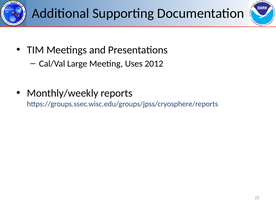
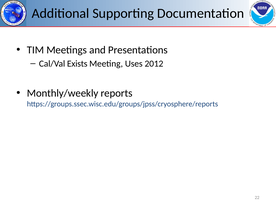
Large: Large -> Exists
